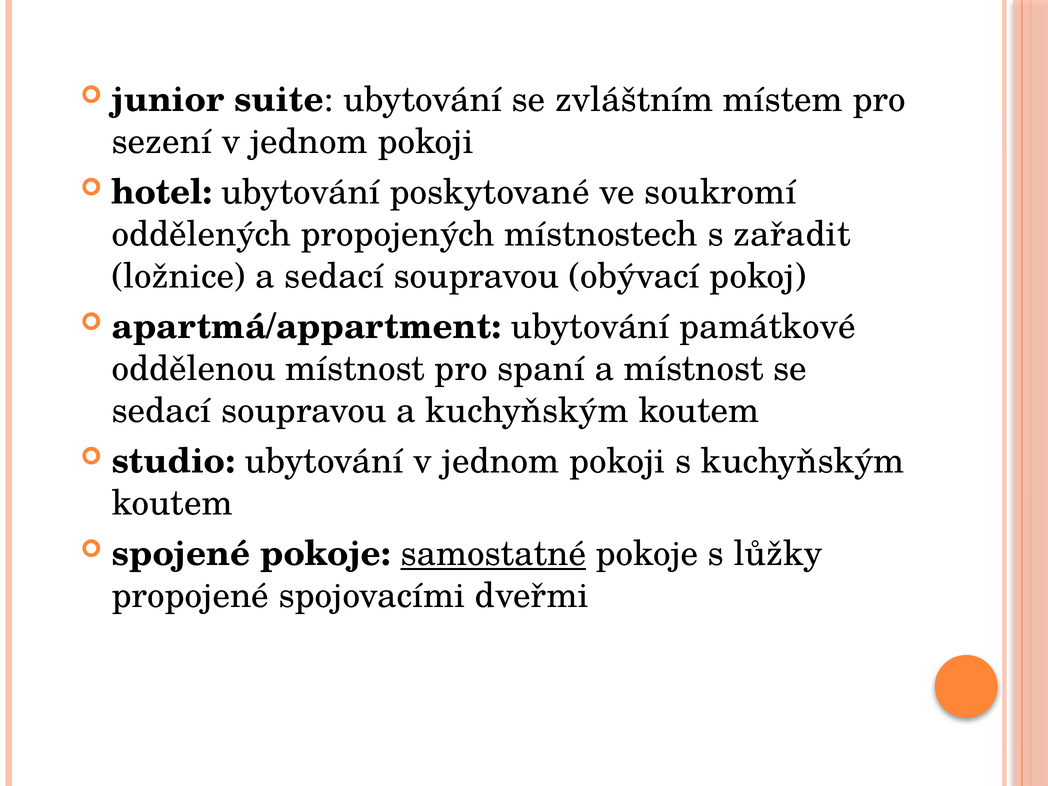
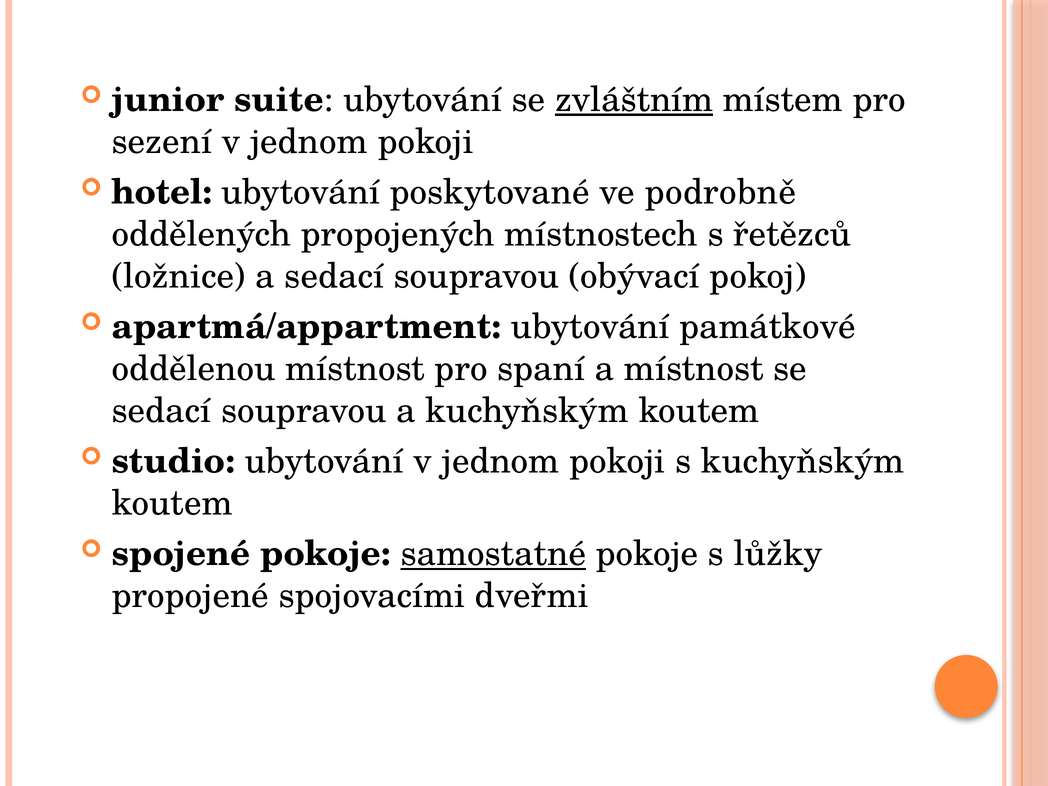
zvláštním underline: none -> present
soukromí: soukromí -> podrobně
zařadit: zařadit -> řetězců
